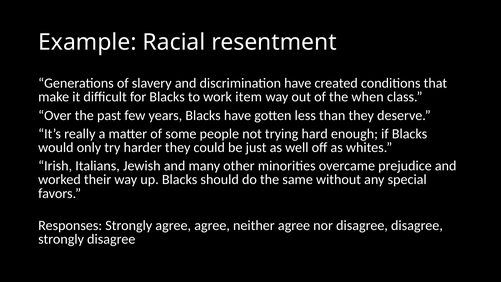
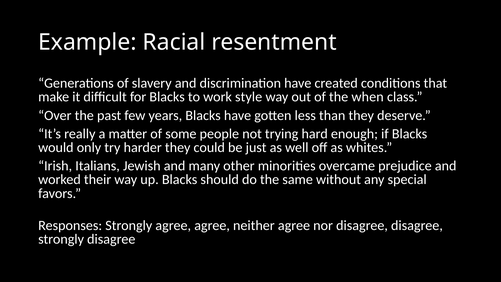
item: item -> style
